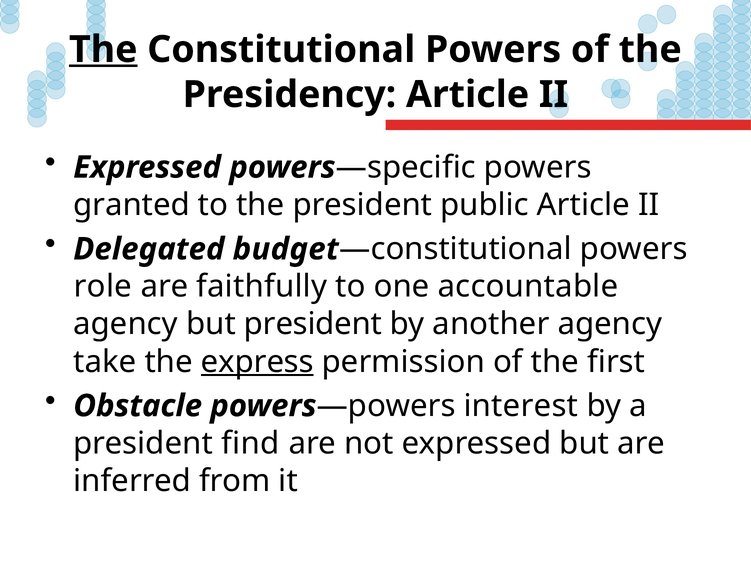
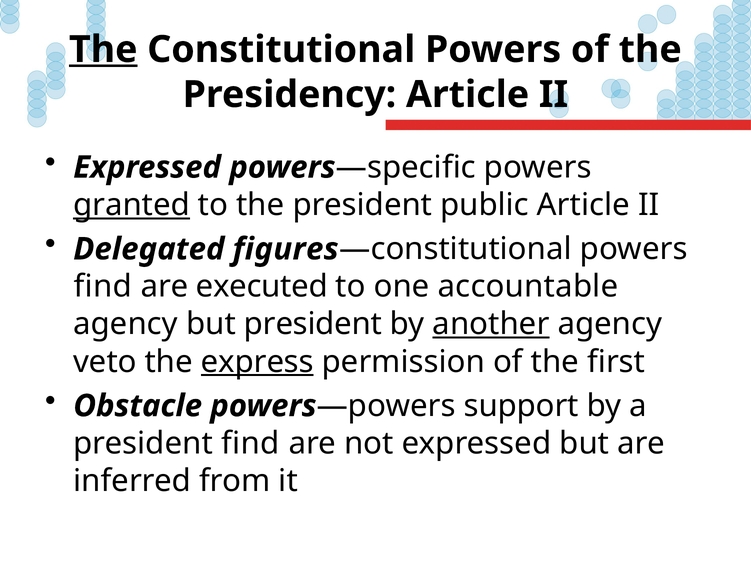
granted underline: none -> present
budget: budget -> figures
role at (103, 287): role -> find
faithfully: faithfully -> executed
another underline: none -> present
take: take -> veto
interest: interest -> support
